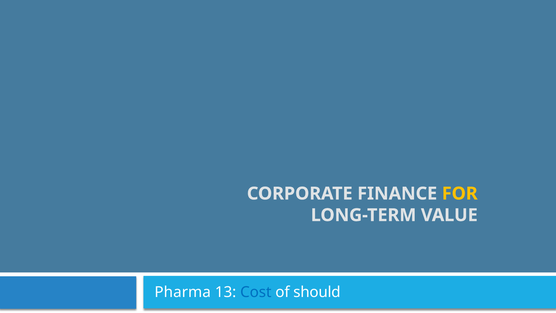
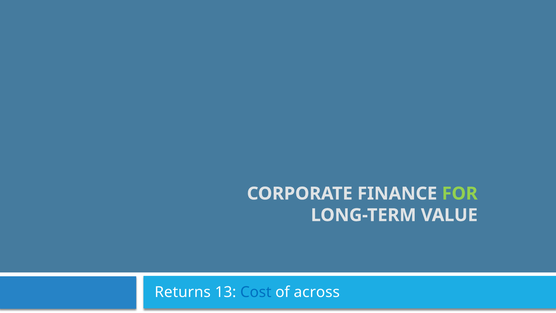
FOR colour: yellow -> light green
Pharma: Pharma -> Returns
should: should -> across
